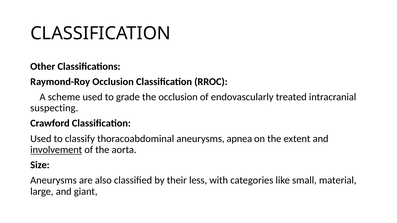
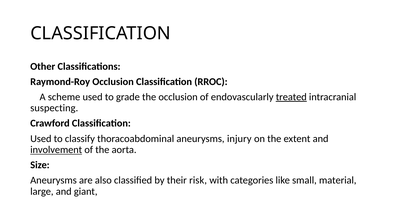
treated underline: none -> present
apnea: apnea -> injury
less: less -> risk
